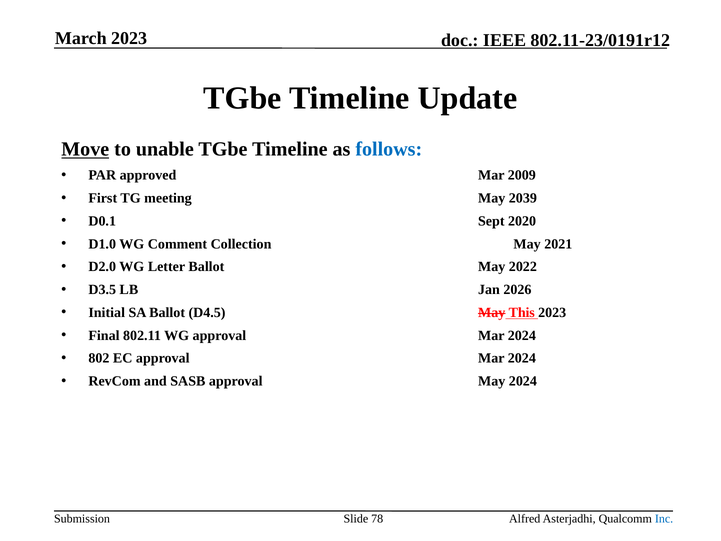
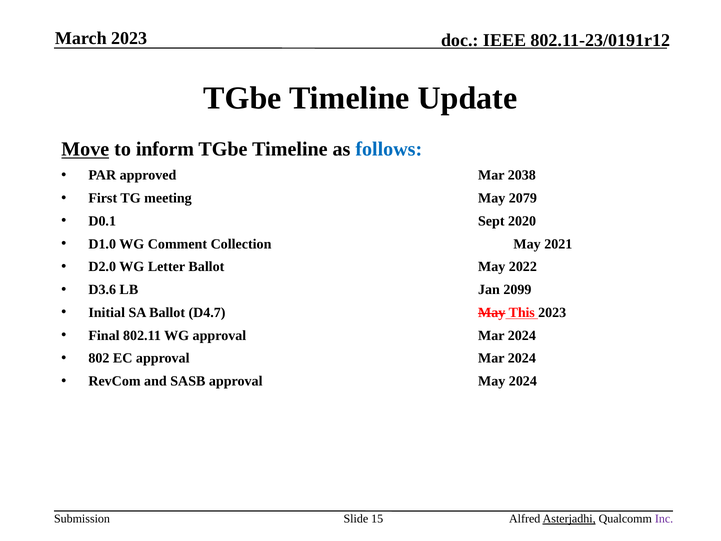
unable: unable -> inform
2009: 2009 -> 2038
2039: 2039 -> 2079
D3.5: D3.5 -> D3.6
2026: 2026 -> 2099
D4.5: D4.5 -> D4.7
78: 78 -> 15
Asterjadhi underline: none -> present
Inc colour: blue -> purple
